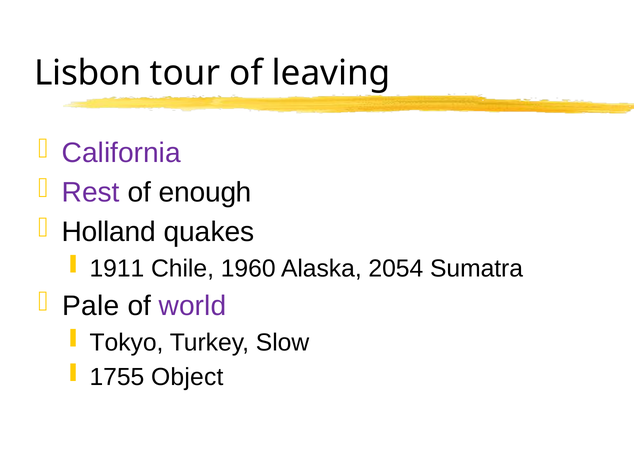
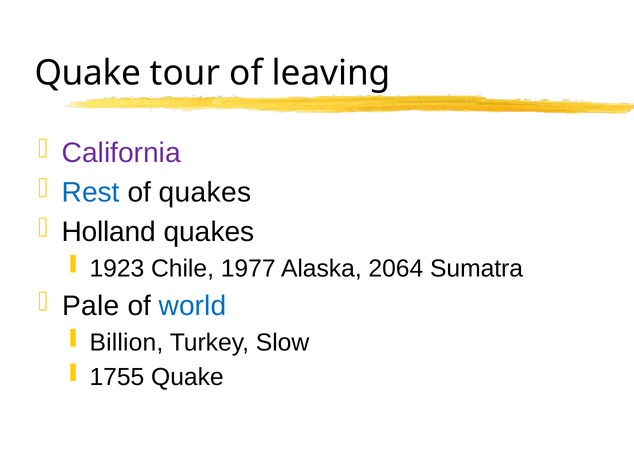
Lisbon at (88, 73): Lisbon -> Quake
Rest colour: purple -> blue
of enough: enough -> quakes
1911: 1911 -> 1923
1960: 1960 -> 1977
2054: 2054 -> 2064
world colour: purple -> blue
Tokyo: Tokyo -> Billion
1755 Object: Object -> Quake
